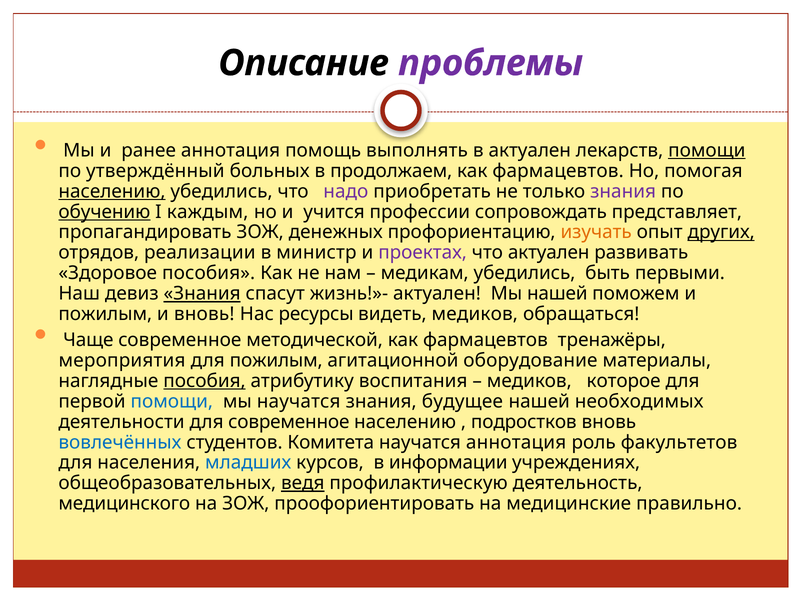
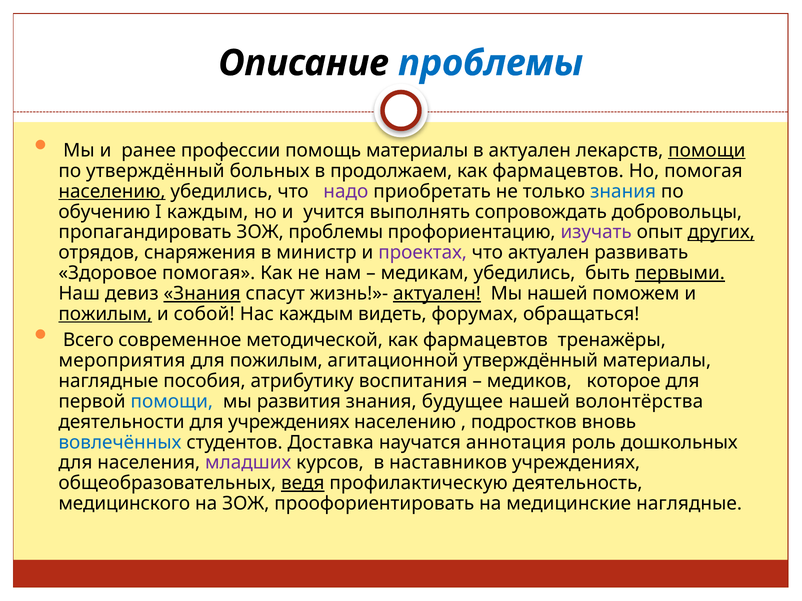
проблемы at (491, 63) colour: purple -> blue
ранее аннотация: аннотация -> профессии
помощь выполнять: выполнять -> материалы
знания at (623, 192) colour: purple -> blue
обучению underline: present -> none
профессии: профессии -> выполнять
представляет: представляет -> добровольцы
ЗОЖ денежных: денежных -> проблемы
изучать colour: orange -> purple
реализации: реализации -> снаряжения
Здоровое пособия: пособия -> помогая
первыми underline: none -> present
актуален at (437, 294) underline: none -> present
пожилым at (105, 314) underline: none -> present
и вновь: вновь -> собой
Нас ресурсы: ресурсы -> каждым
видеть медиков: медиков -> форумах
Чаще: Чаще -> Всего
агитационной оборудование: оборудование -> утверждённый
пособия at (204, 381) underline: present -> none
мы научатся: научатся -> развития
необходимых: необходимых -> волонтёрства
для современное: современное -> учреждениях
Комитета: Комитета -> Доставка
факультетов: факультетов -> дошкольных
младших colour: blue -> purple
информации: информации -> наставников
медицинские правильно: правильно -> наглядные
